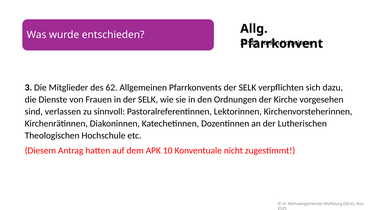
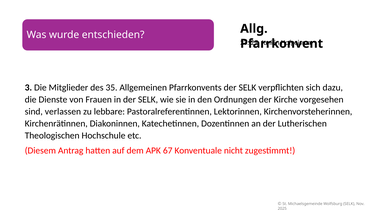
62: 62 -> 35
sinnvoll: sinnvoll -> lebbare
10: 10 -> 67
